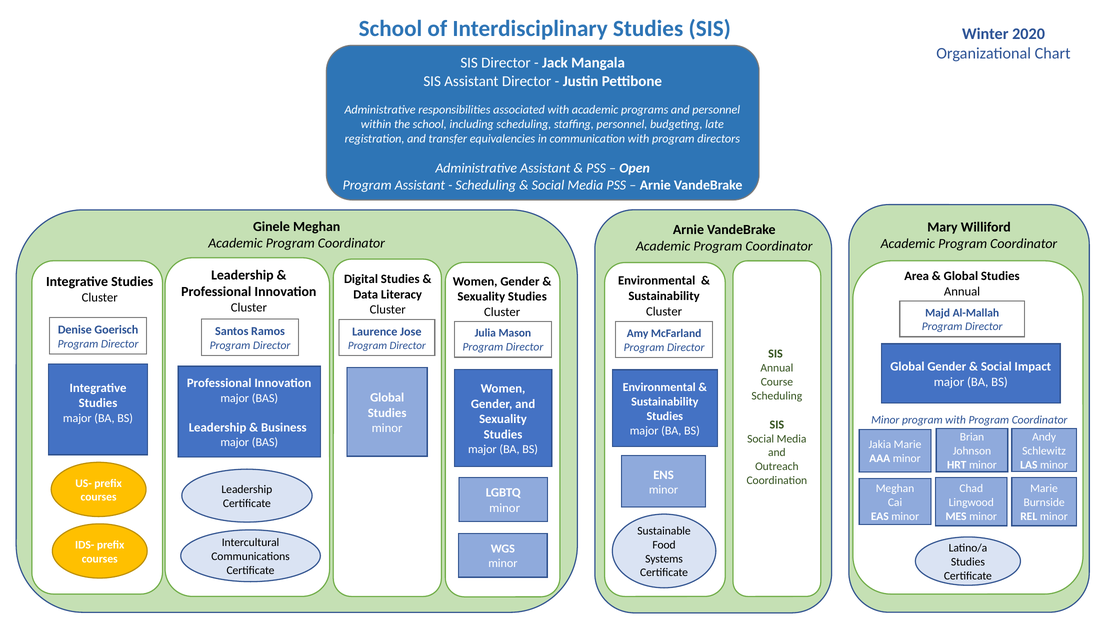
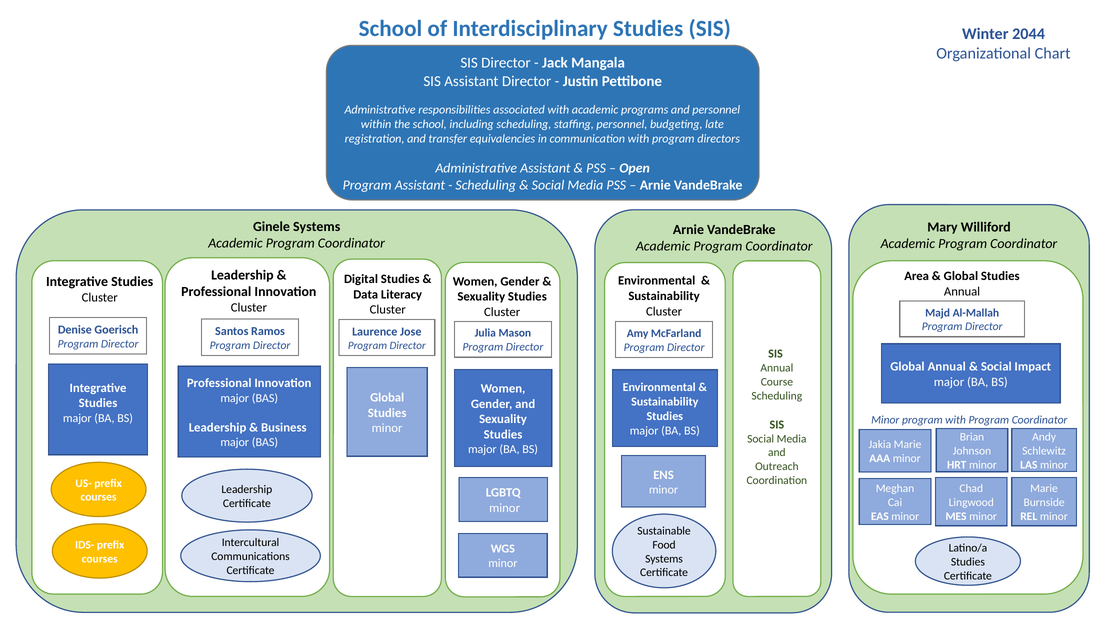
2020: 2020 -> 2044
Ginele Meghan: Meghan -> Systems
Global Gender: Gender -> Annual
